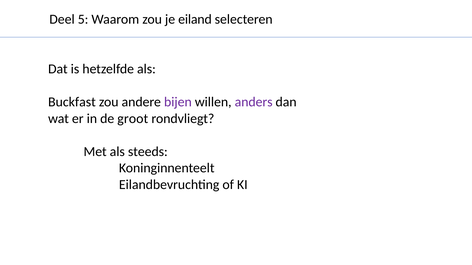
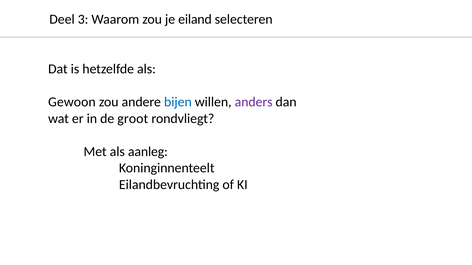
5: 5 -> 3
Buckfast: Buckfast -> Gewoon
bijen colour: purple -> blue
steeds: steeds -> aanleg
